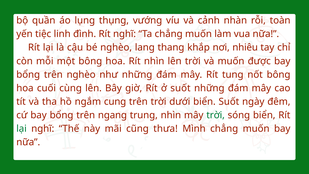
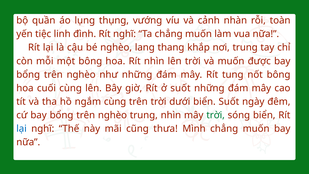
nơi nhiêu: nhiêu -> trung
ngắm cung: cung -> cùng
ngang at (112, 115): ngang -> nghèo
lại at (22, 129) colour: green -> blue
